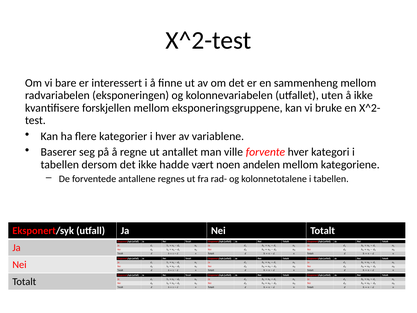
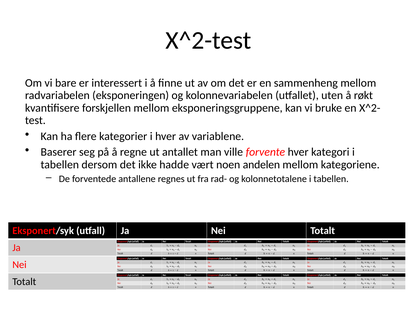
å ikke: ikke -> røkt
